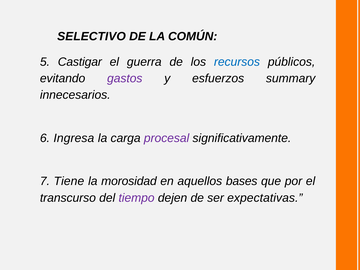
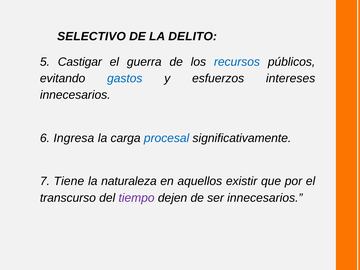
COMÚN: COMÚN -> DELITO
gastos colour: purple -> blue
summary: summary -> intereses
procesal colour: purple -> blue
morosidad: morosidad -> naturaleza
bases: bases -> existir
ser expectativas: expectativas -> innecesarios
